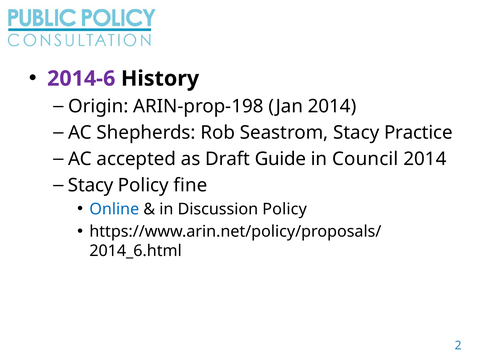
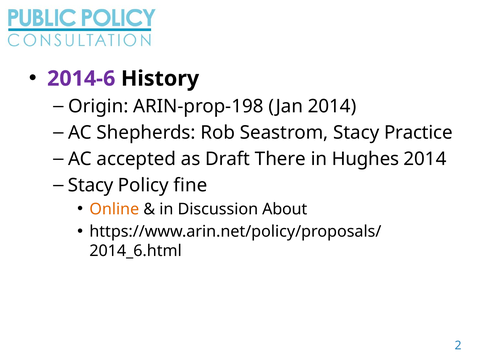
Guide: Guide -> There
Council: Council -> Hughes
Online colour: blue -> orange
Discussion Policy: Policy -> About
